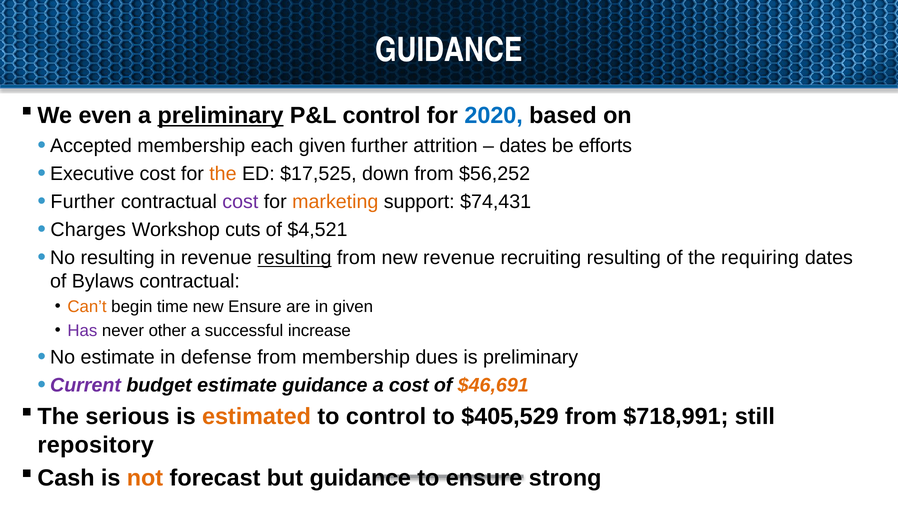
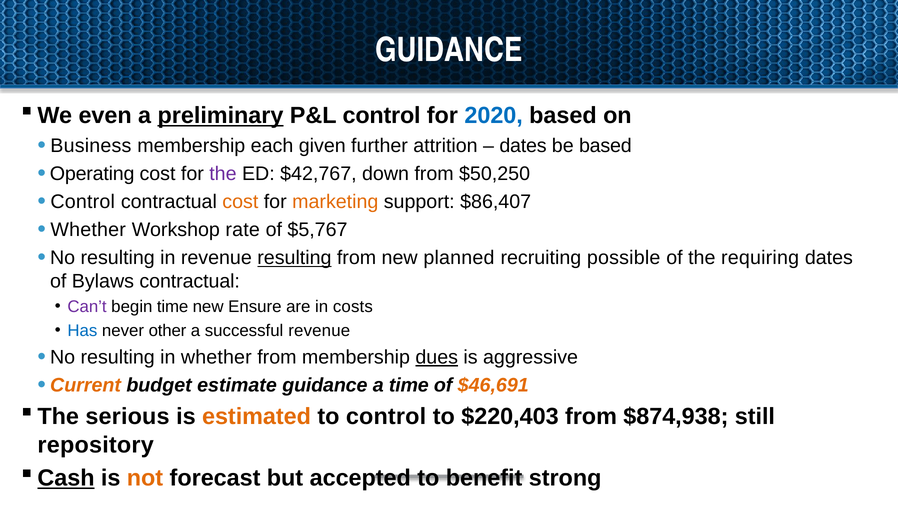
Accepted: Accepted -> Business
be efforts: efforts -> based
Executive: Executive -> Operating
the at (223, 174) colour: orange -> purple
$17,525: $17,525 -> $42,767
$56,252: $56,252 -> $50,250
Further at (83, 202): Further -> Control
cost at (240, 202) colour: purple -> orange
$74,431: $74,431 -> $86,407
Charges at (88, 230): Charges -> Whether
cuts: cuts -> rate
$4,521: $4,521 -> $5,767
new revenue: revenue -> planned
recruiting resulting: resulting -> possible
Can’t colour: orange -> purple
in given: given -> costs
Has colour: purple -> blue
successful increase: increase -> revenue
estimate at (118, 357): estimate -> resulting
in defense: defense -> whether
dues underline: none -> present
is preliminary: preliminary -> aggressive
Current colour: purple -> orange
a cost: cost -> time
$405,529: $405,529 -> $220,403
$718,991: $718,991 -> $874,938
Cash underline: none -> present
but guidance: guidance -> accepted
to ensure: ensure -> benefit
